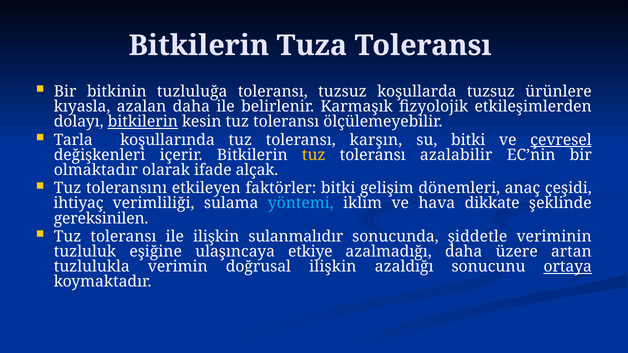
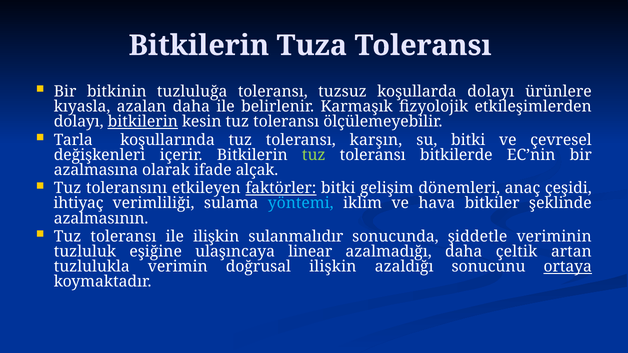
koşullarda tuzsuz: tuzsuz -> dolayı
çevresel underline: present -> none
tuz at (314, 155) colour: yellow -> light green
azalabilir: azalabilir -> bitkilerde
olmaktadır: olmaktadır -> azalmasına
faktörler underline: none -> present
dikkate: dikkate -> bitkiler
gereksinilen: gereksinilen -> azalmasının
etkiye: etkiye -> linear
üzere: üzere -> çeltik
